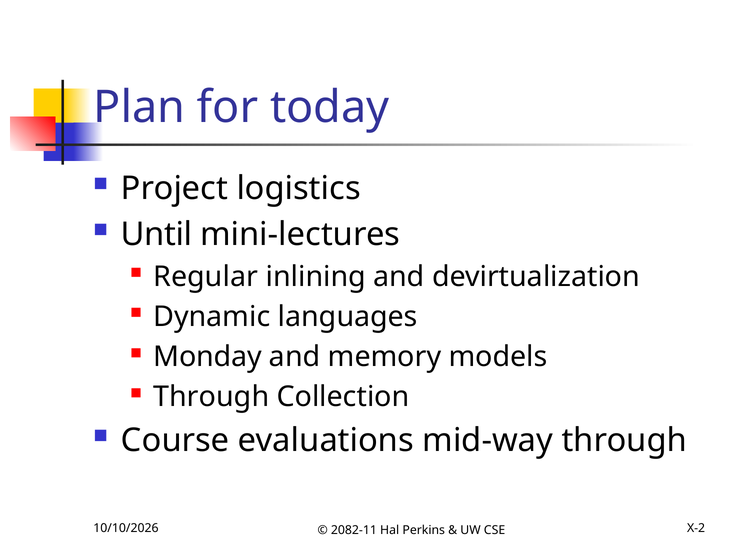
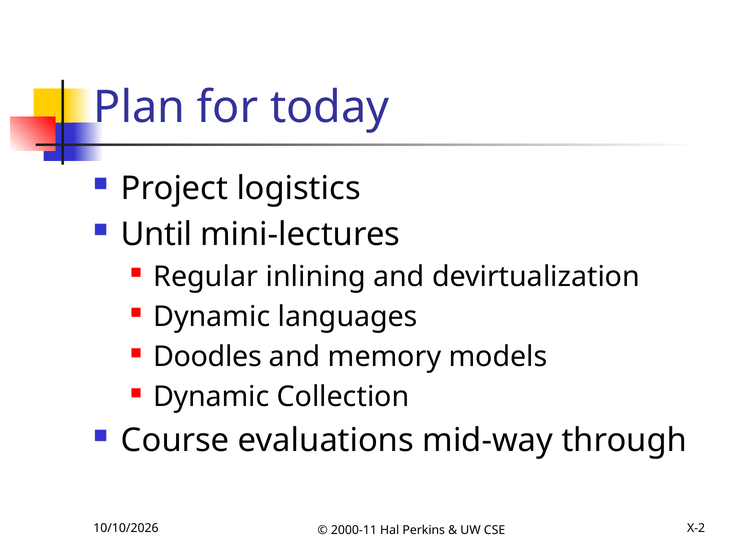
Monday: Monday -> Doodles
Through at (211, 397): Through -> Dynamic
2082-11: 2082-11 -> 2000-11
